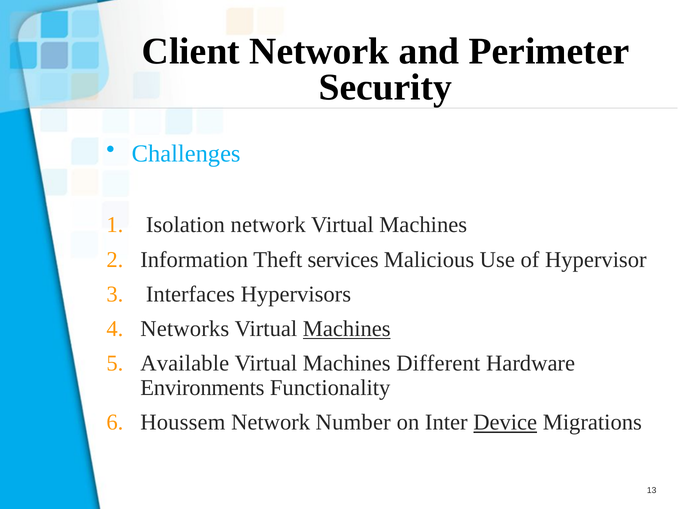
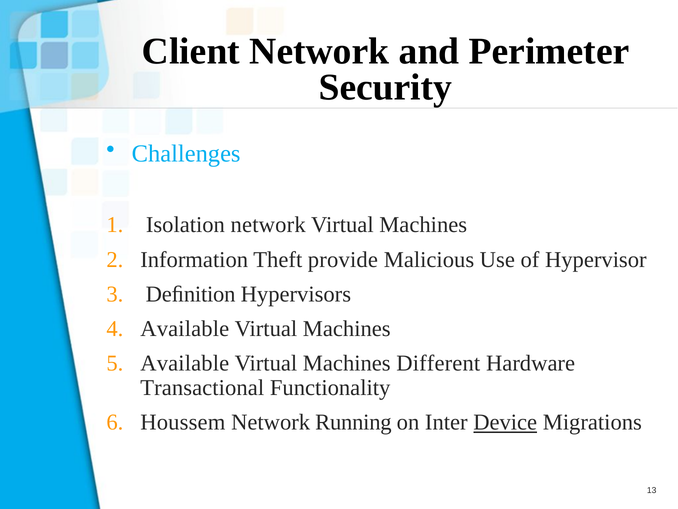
services: services -> provide
Interfaces: Interfaces -> Deﬁnition
Networks at (185, 328): Networks -> Available
Machines at (347, 328) underline: present -> none
Environments: Environments -> Transactional
Number: Number -> Running
